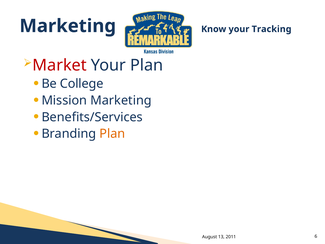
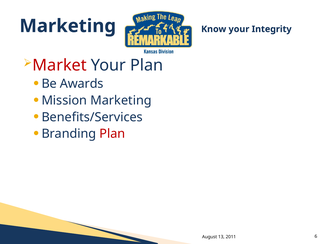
Tracking: Tracking -> Integrity
College: College -> Awards
Plan at (112, 134) colour: orange -> red
